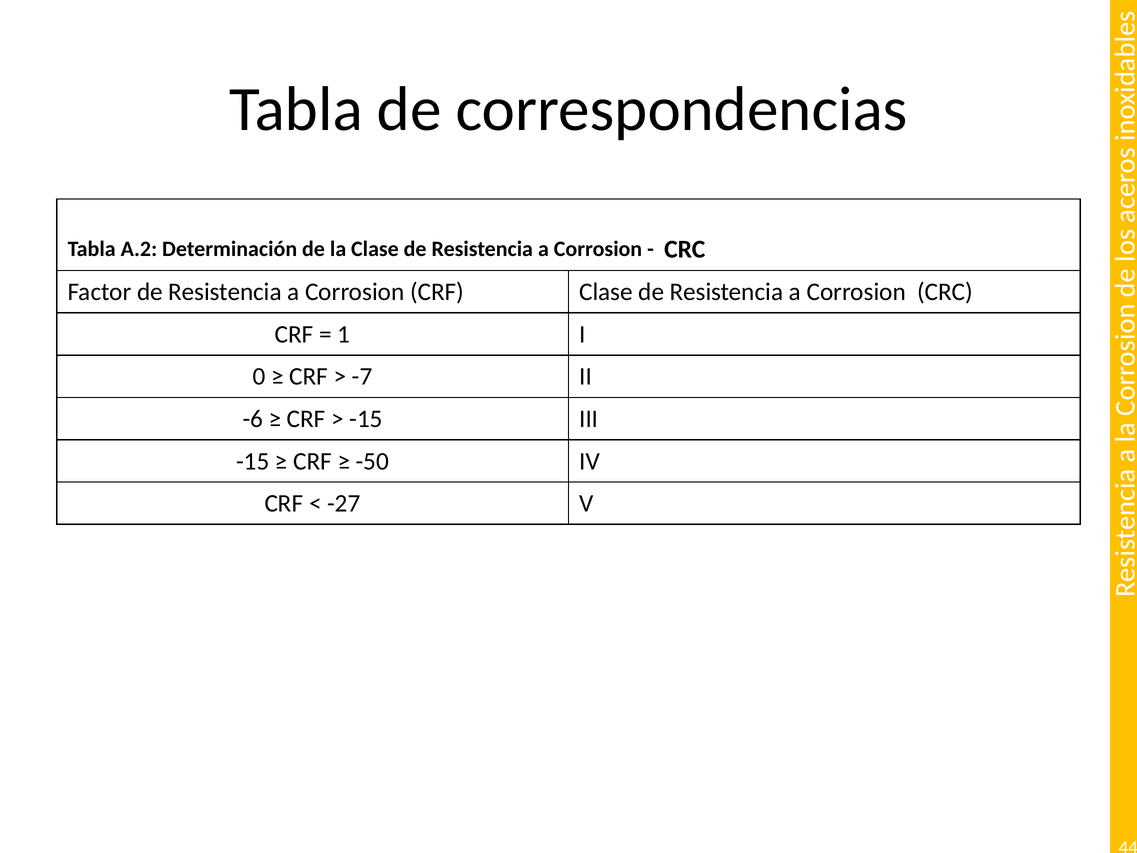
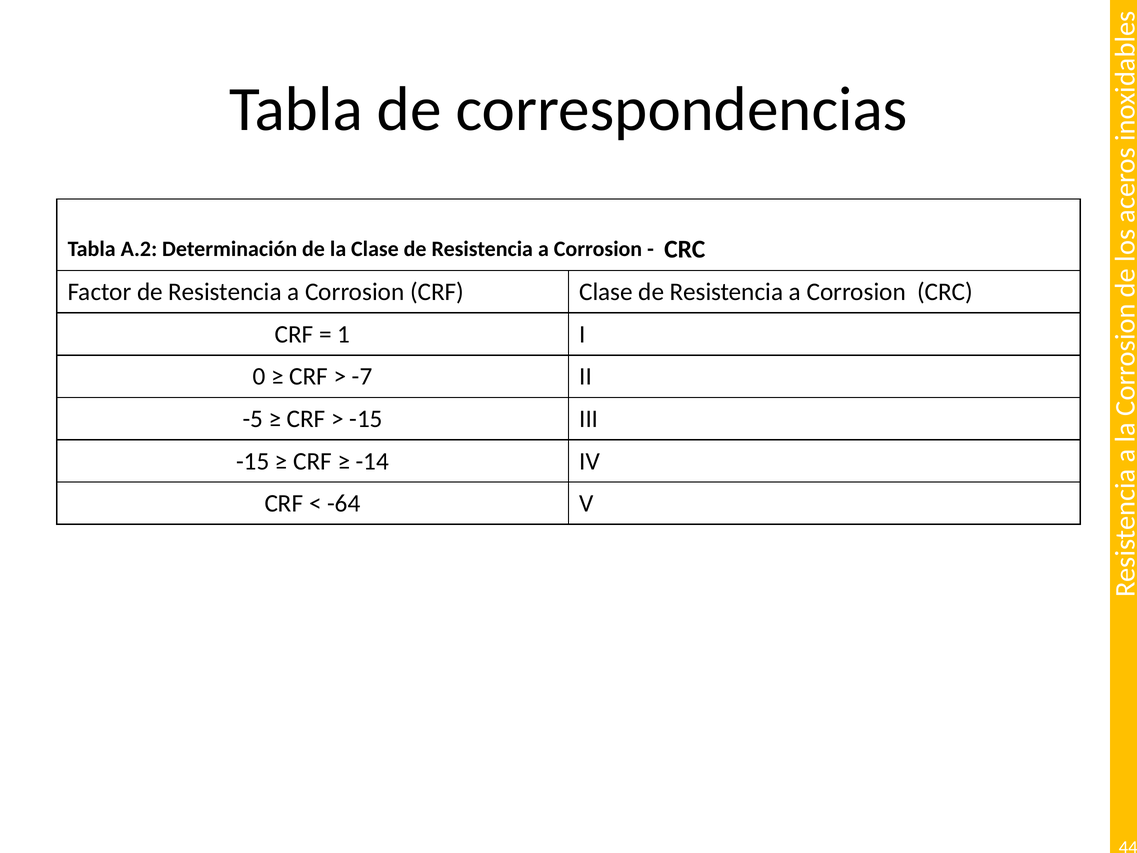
-6: -6 -> -5
-50: -50 -> -14
-27: -27 -> -64
